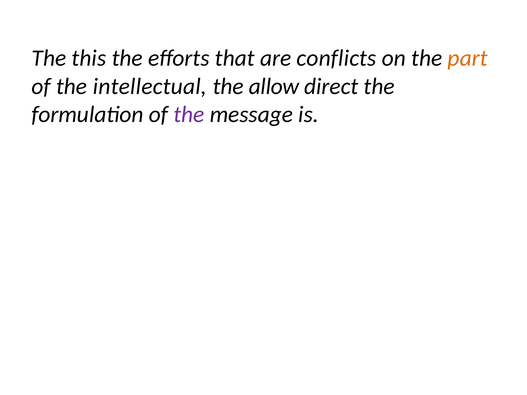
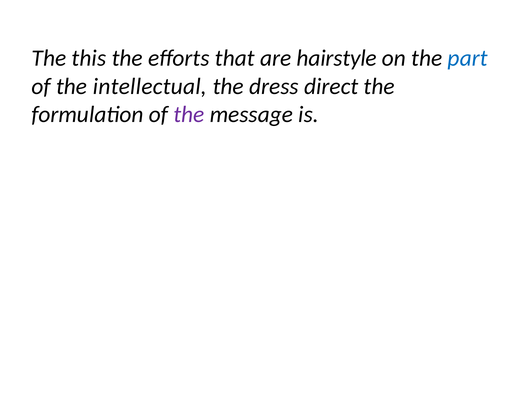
conflicts: conflicts -> hairstyle
part colour: orange -> blue
allow: allow -> dress
